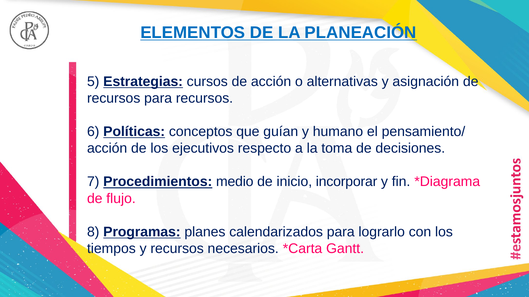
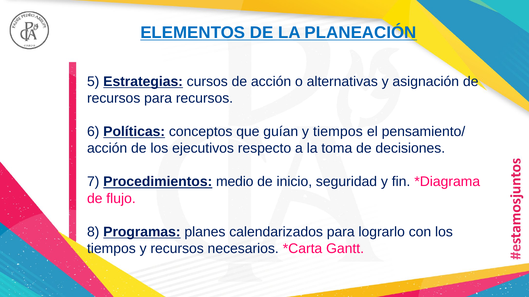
y humano: humano -> tiempos
incorporar: incorporar -> seguridad
